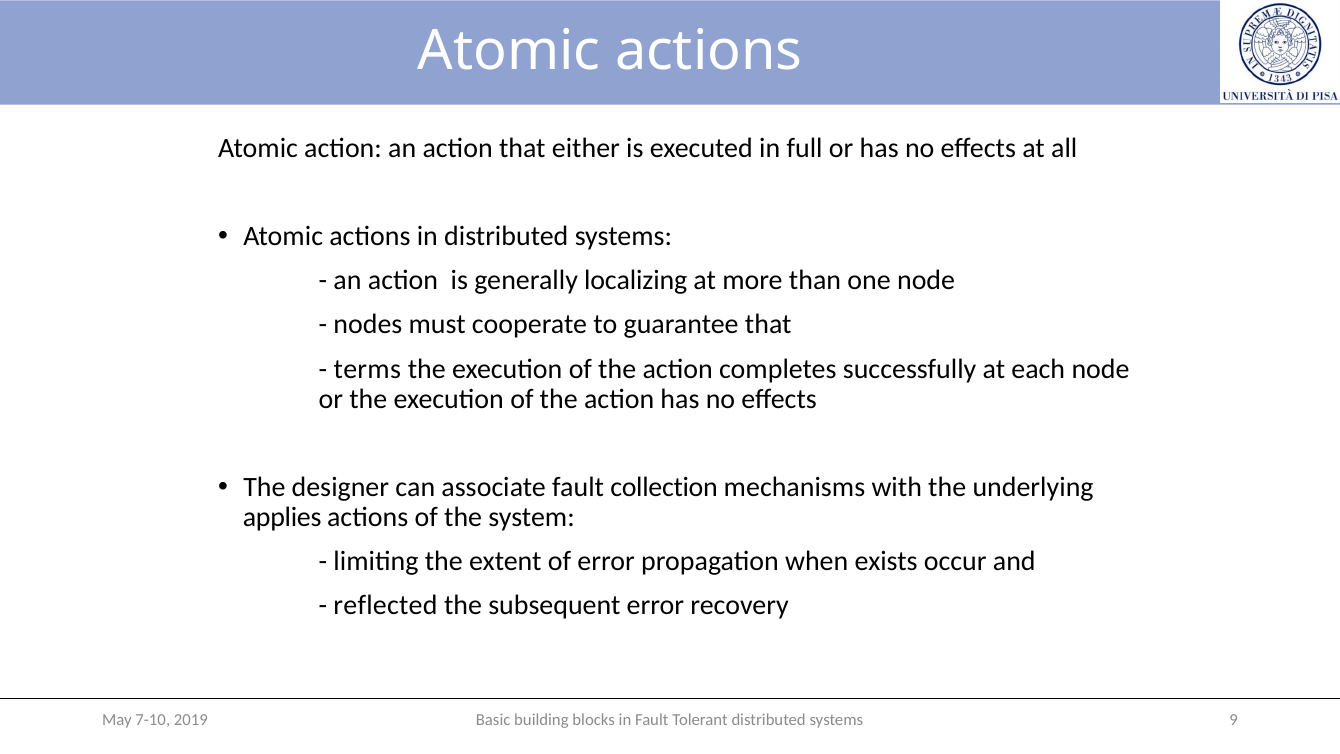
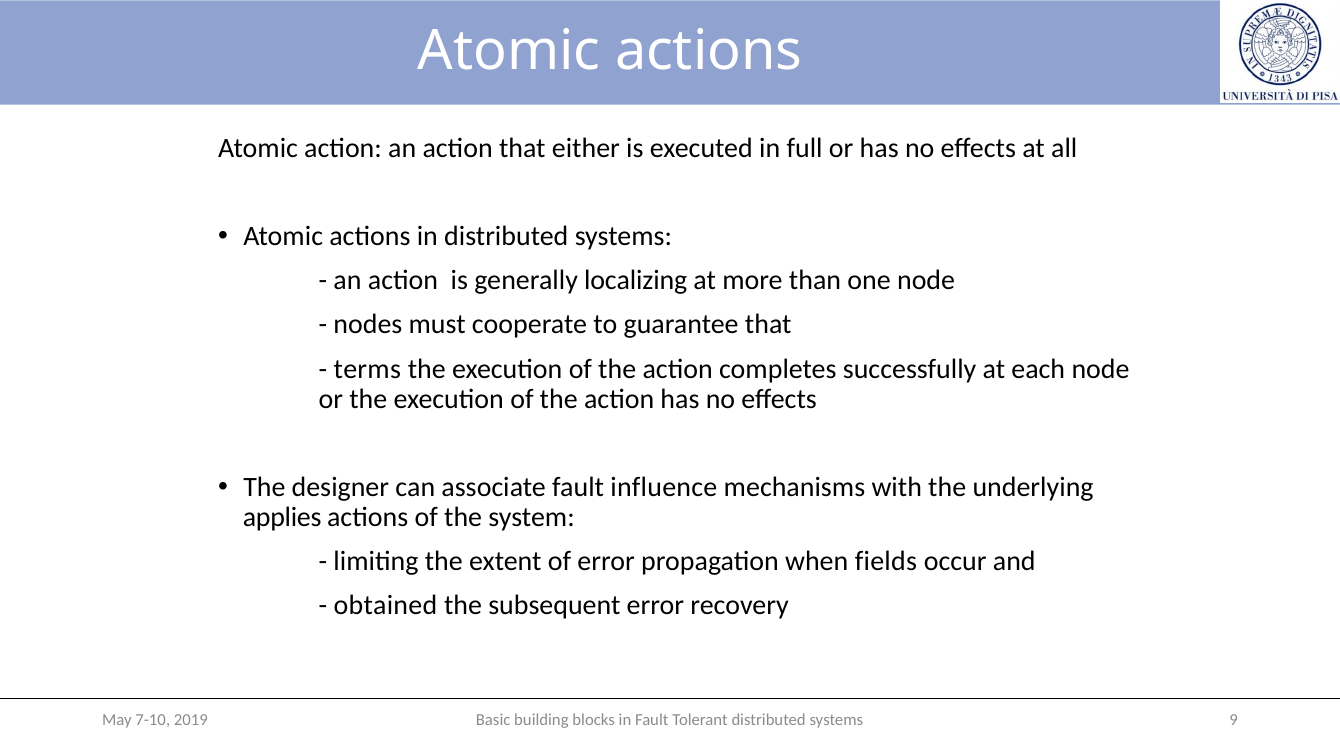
collection: collection -> influence
exists: exists -> fields
reflected: reflected -> obtained
